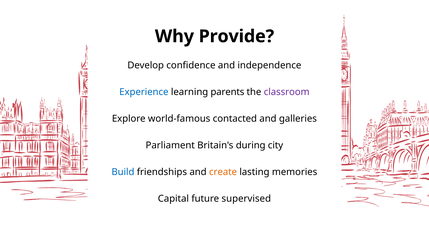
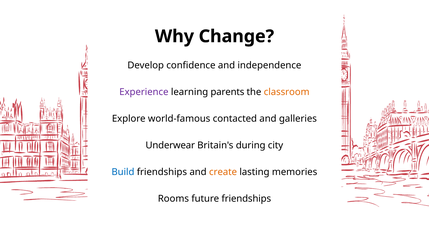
Provide: Provide -> Change
Experience colour: blue -> purple
classroom colour: purple -> orange
Parliament: Parliament -> Underwear
Capital: Capital -> Rooms
future supervised: supervised -> friendships
